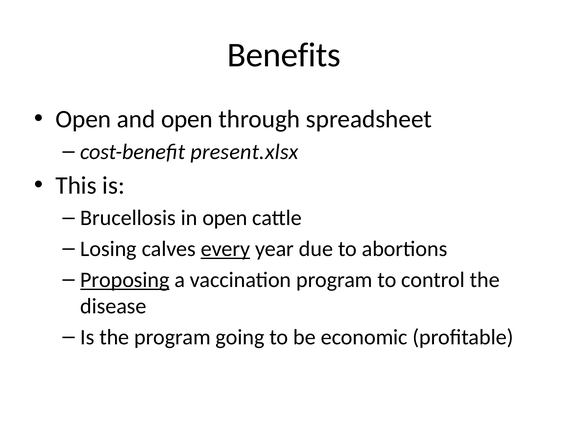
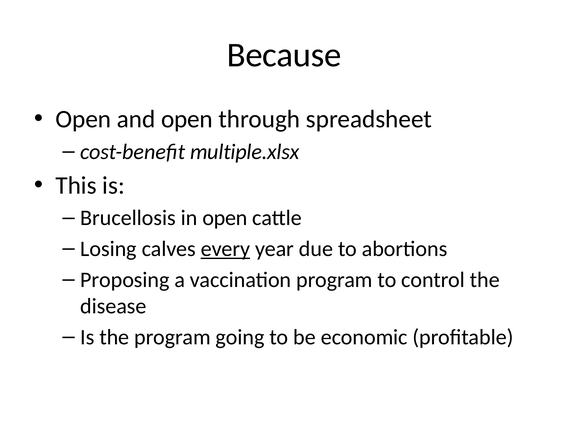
Benefits: Benefits -> Because
present.xlsx: present.xlsx -> multiple.xlsx
Proposing underline: present -> none
